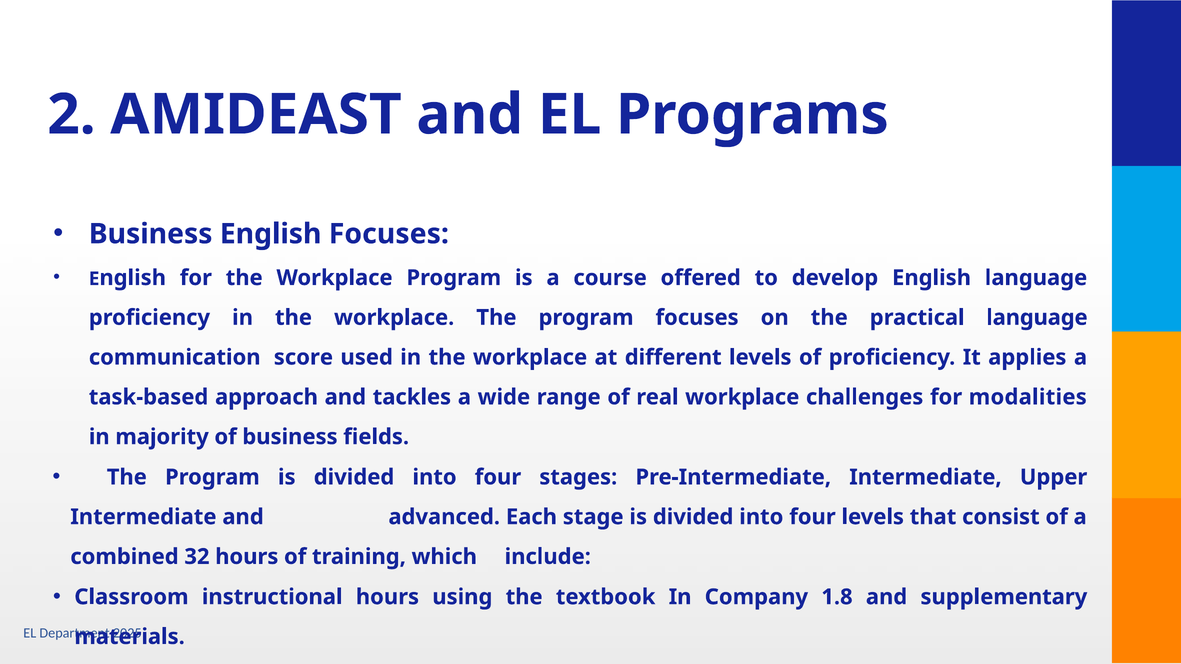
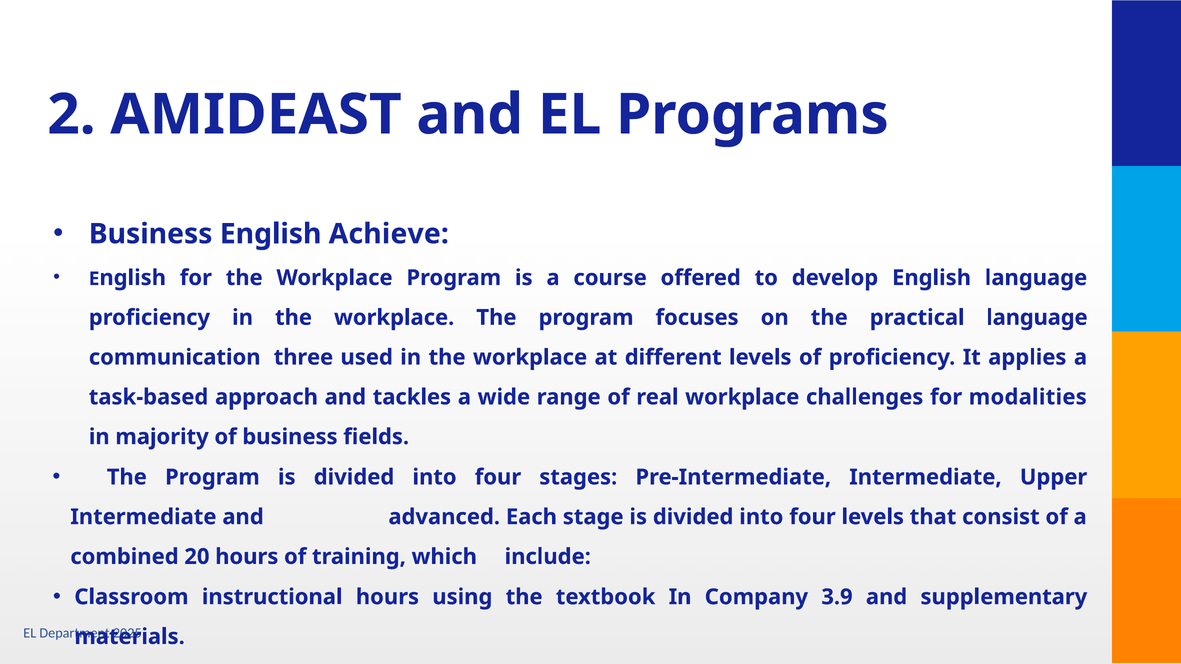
English Focuses: Focuses -> Achieve
score: score -> three
32: 32 -> 20
1.8: 1.8 -> 3.9
